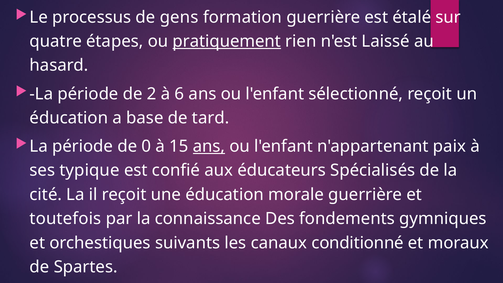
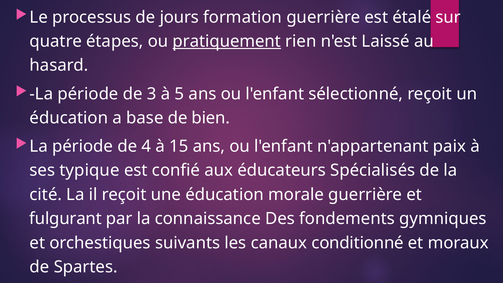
gens: gens -> jours
2: 2 -> 3
6: 6 -> 5
tard: tard -> bien
0: 0 -> 4
ans at (209, 146) underline: present -> none
toutefois: toutefois -> fulgurant
